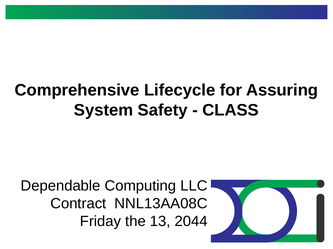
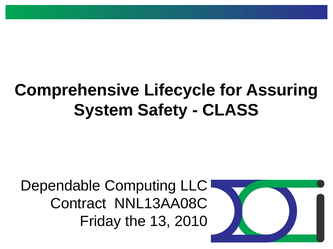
2044: 2044 -> 2010
